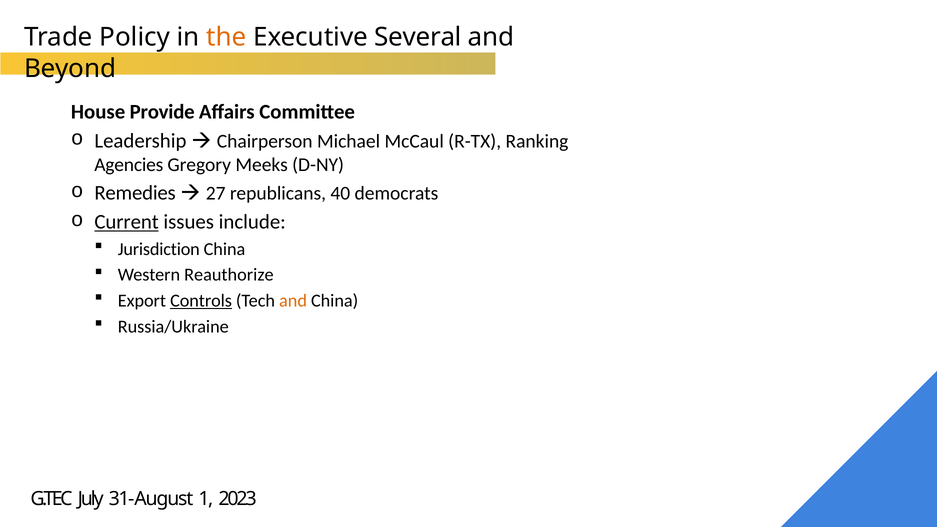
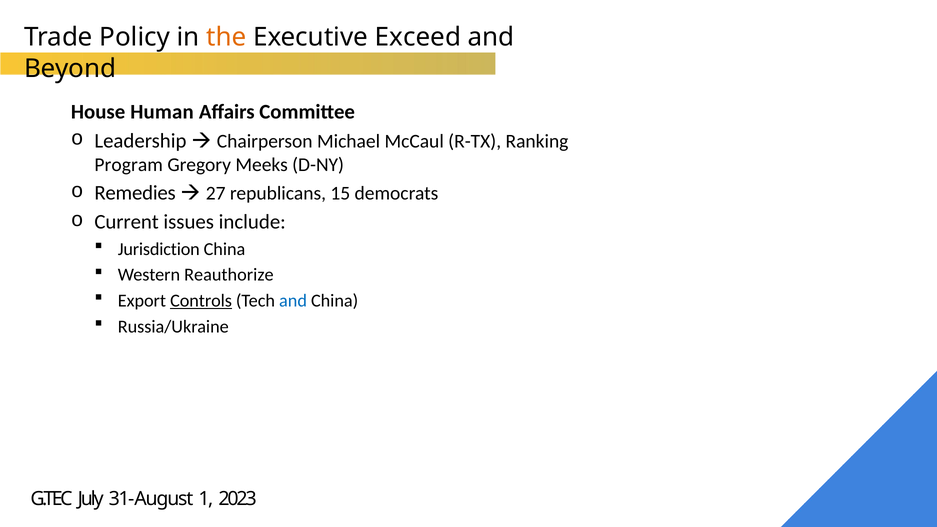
Several: Several -> Exceed
Provide: Provide -> Human
Agencies: Agencies -> Program
40: 40 -> 15
Current underline: present -> none
and at (293, 301) colour: orange -> blue
